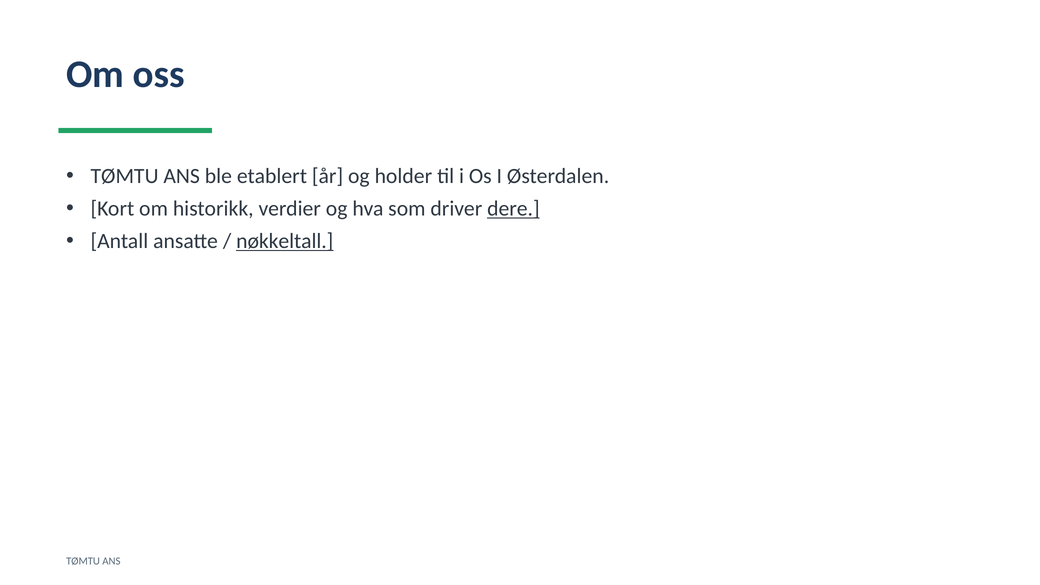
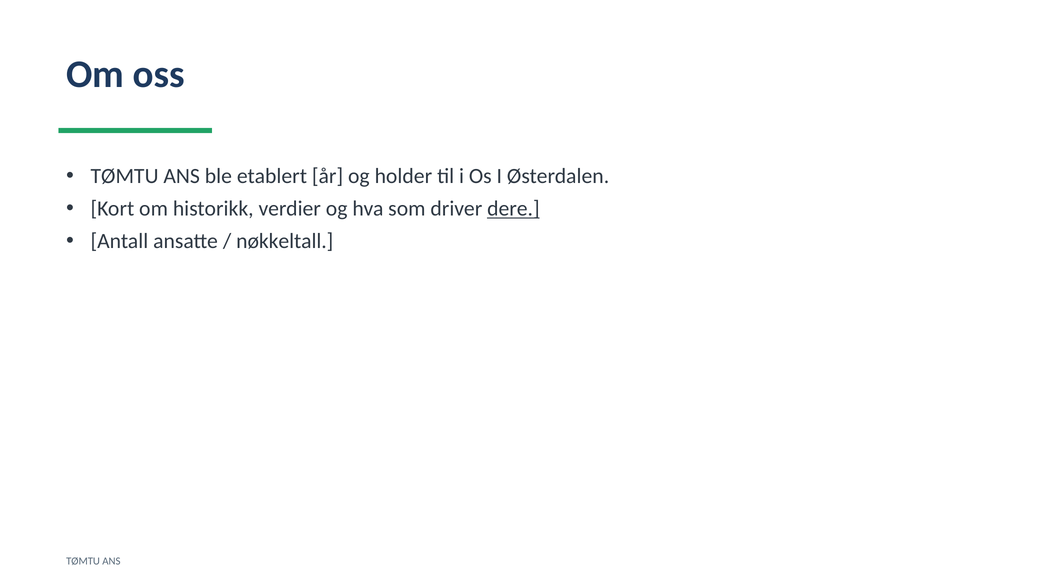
nøkkeltall underline: present -> none
